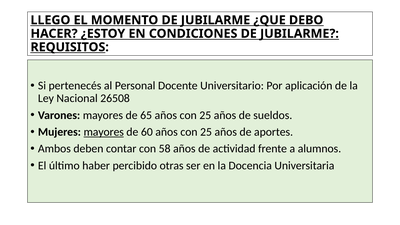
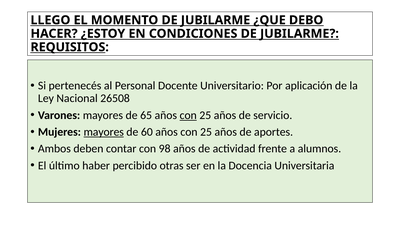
con at (188, 115) underline: none -> present
sueldos: sueldos -> servicio
58: 58 -> 98
